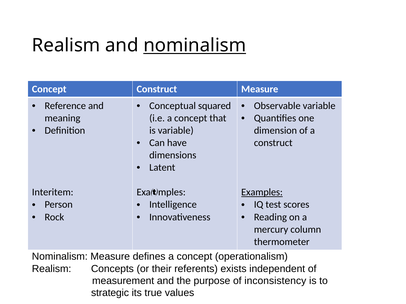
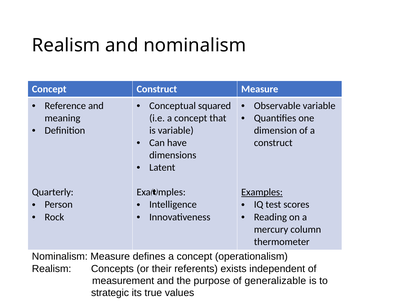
nominalism at (195, 46) underline: present -> none
Interitem: Interitem -> Quarterly
inconsistency: inconsistency -> generalizable
